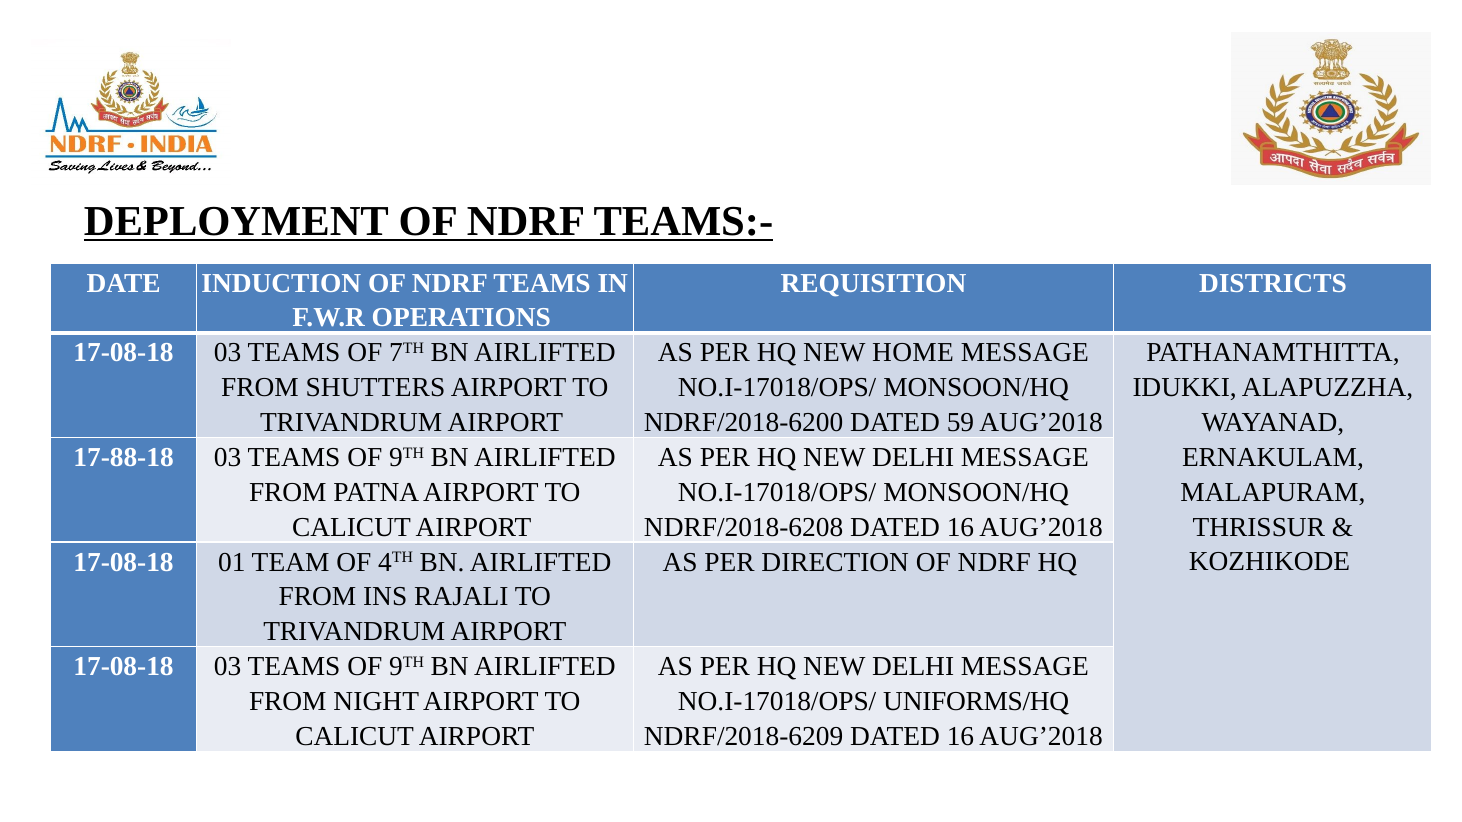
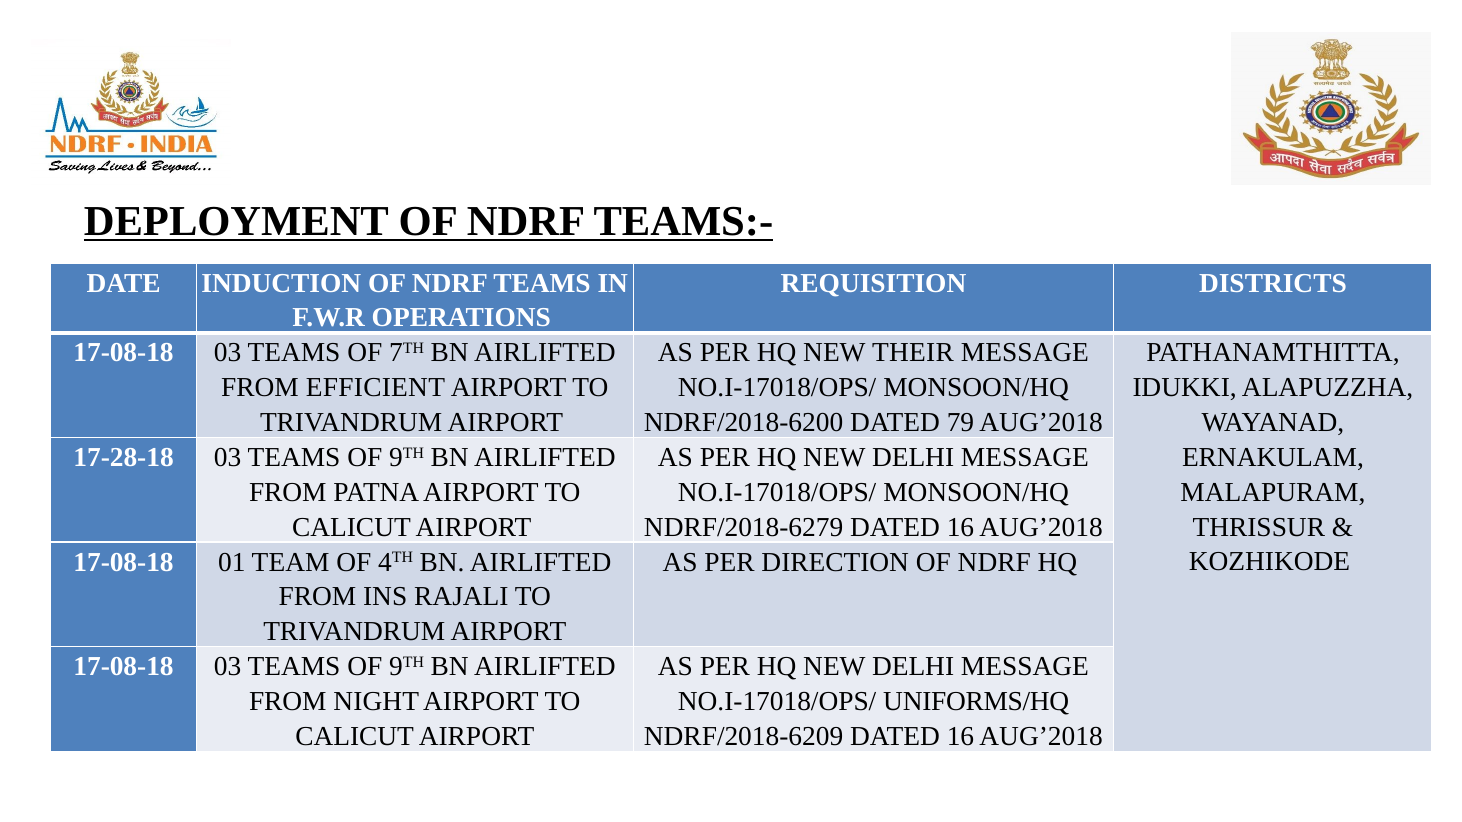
HOME: HOME -> THEIR
SHUTTERS: SHUTTERS -> EFFICIENT
59: 59 -> 79
17-88-18: 17-88-18 -> 17-28-18
NDRF/2018-6208: NDRF/2018-6208 -> NDRF/2018-6279
